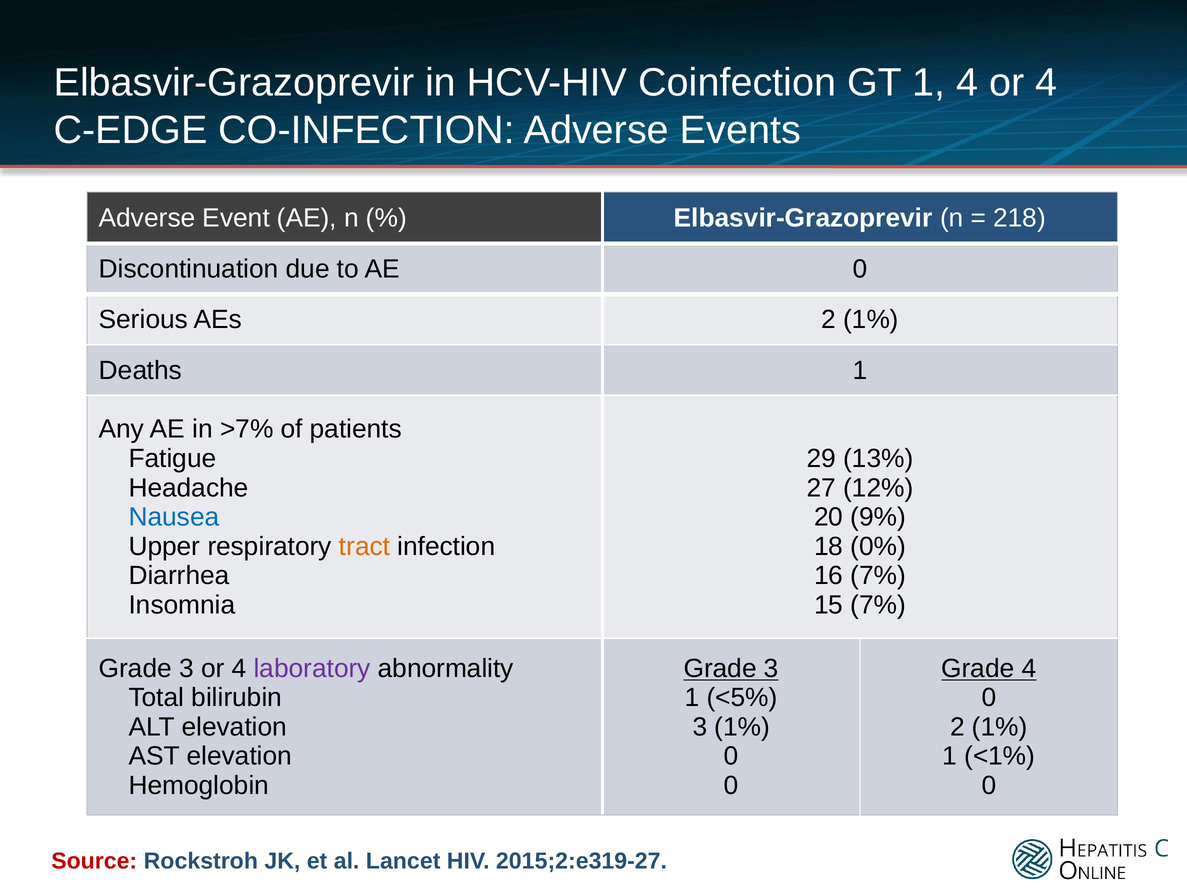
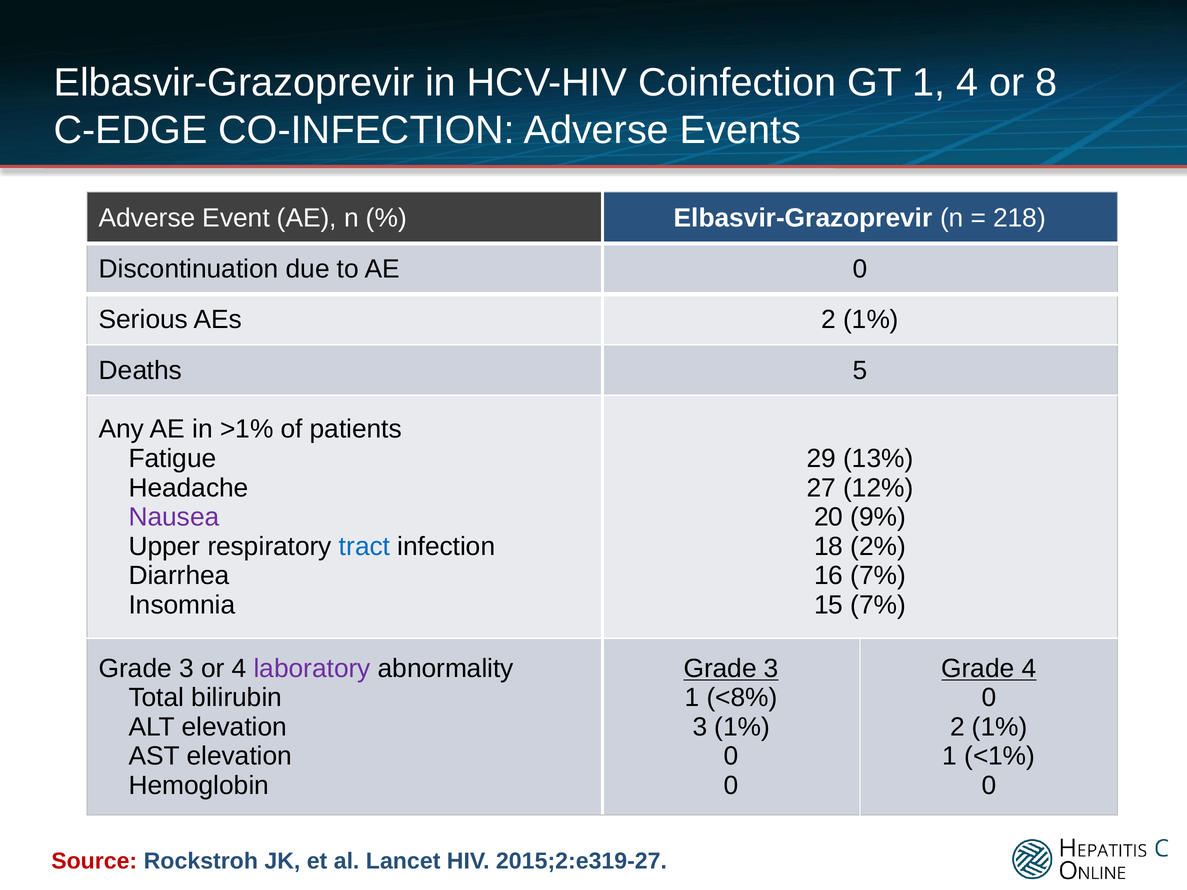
4 or 4: 4 -> 8
Deaths 1: 1 -> 5
>7%: >7% -> >1%
Nausea colour: blue -> purple
tract colour: orange -> blue
0%: 0% -> 2%
<5%: <5% -> <8%
